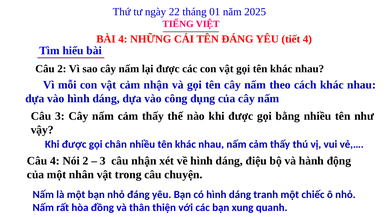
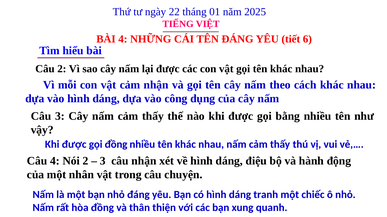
tiết 4: 4 -> 6
gọi chân: chân -> đồng
